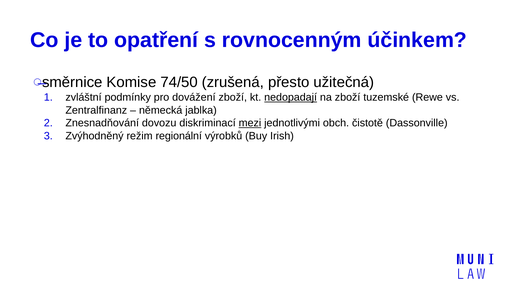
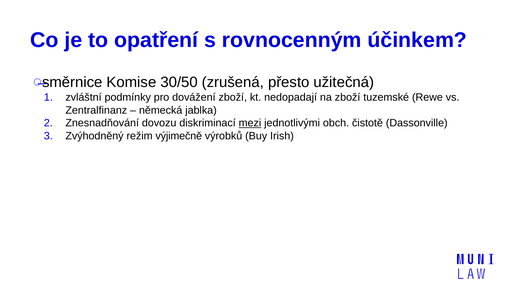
74/50: 74/50 -> 30/50
nedopadají underline: present -> none
regionální: regionální -> výjimečně
